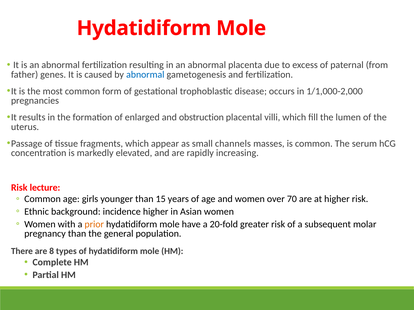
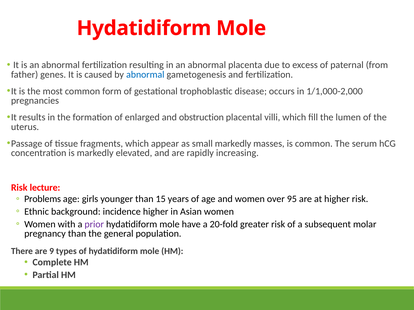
small channels: channels -> markedly
Common at (43, 199): Common -> Problems
70: 70 -> 95
prior colour: orange -> purple
8: 8 -> 9
